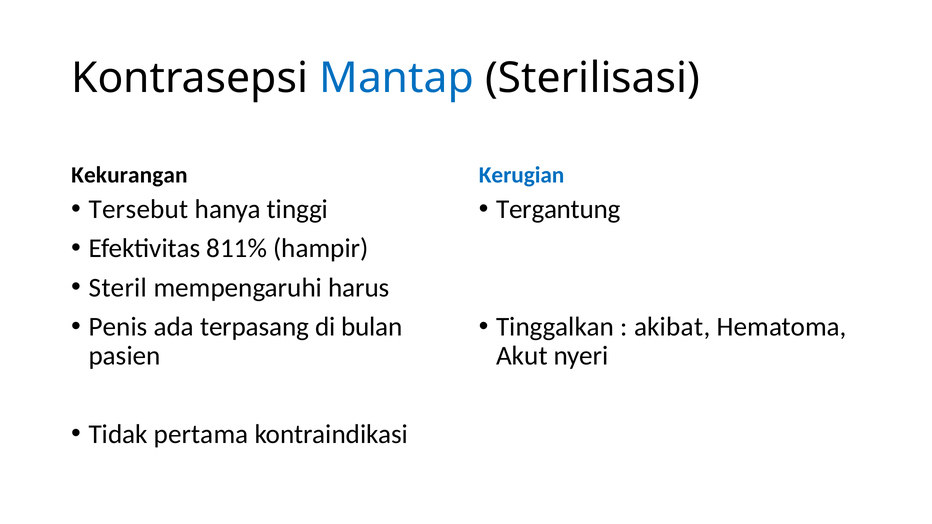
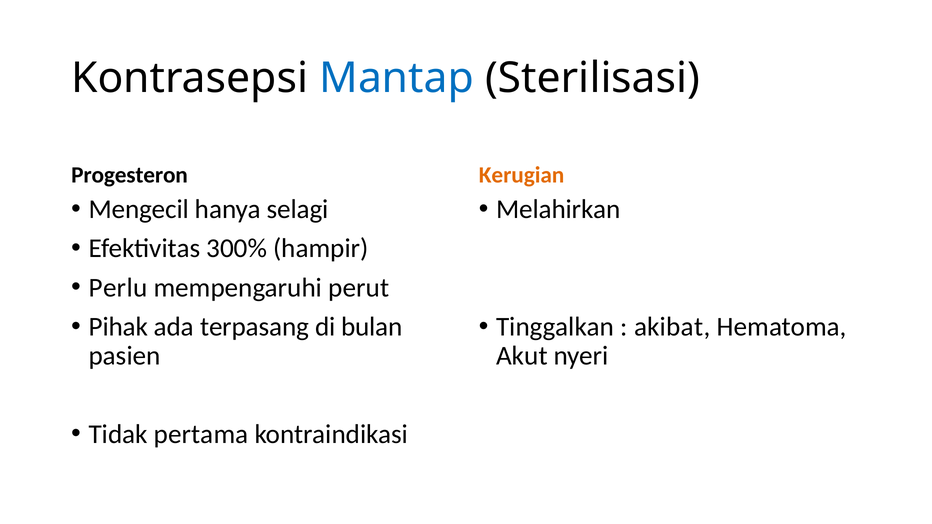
Kekurangan: Kekurangan -> Progesteron
Kerugian colour: blue -> orange
Tersebut: Tersebut -> Mengecil
tinggi: tinggi -> selagi
Tergantung: Tergantung -> Melahirkan
811%: 811% -> 300%
Steril: Steril -> Perlu
harus: harus -> perut
Penis: Penis -> Pihak
